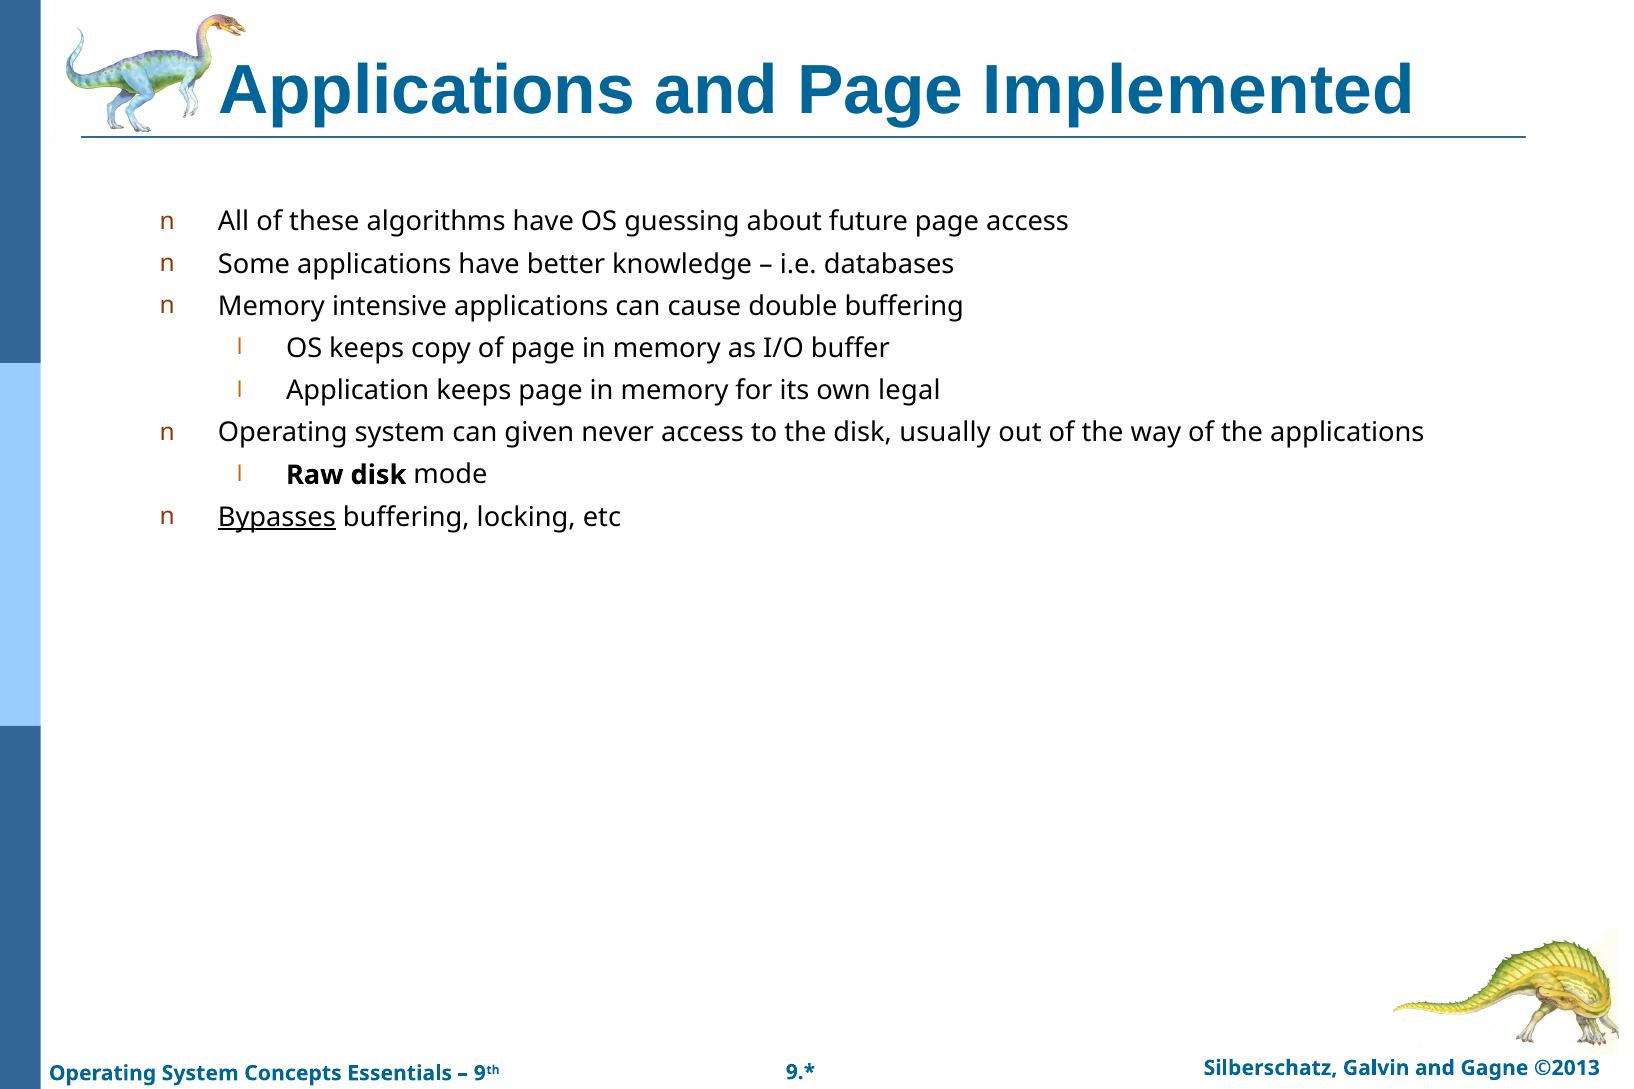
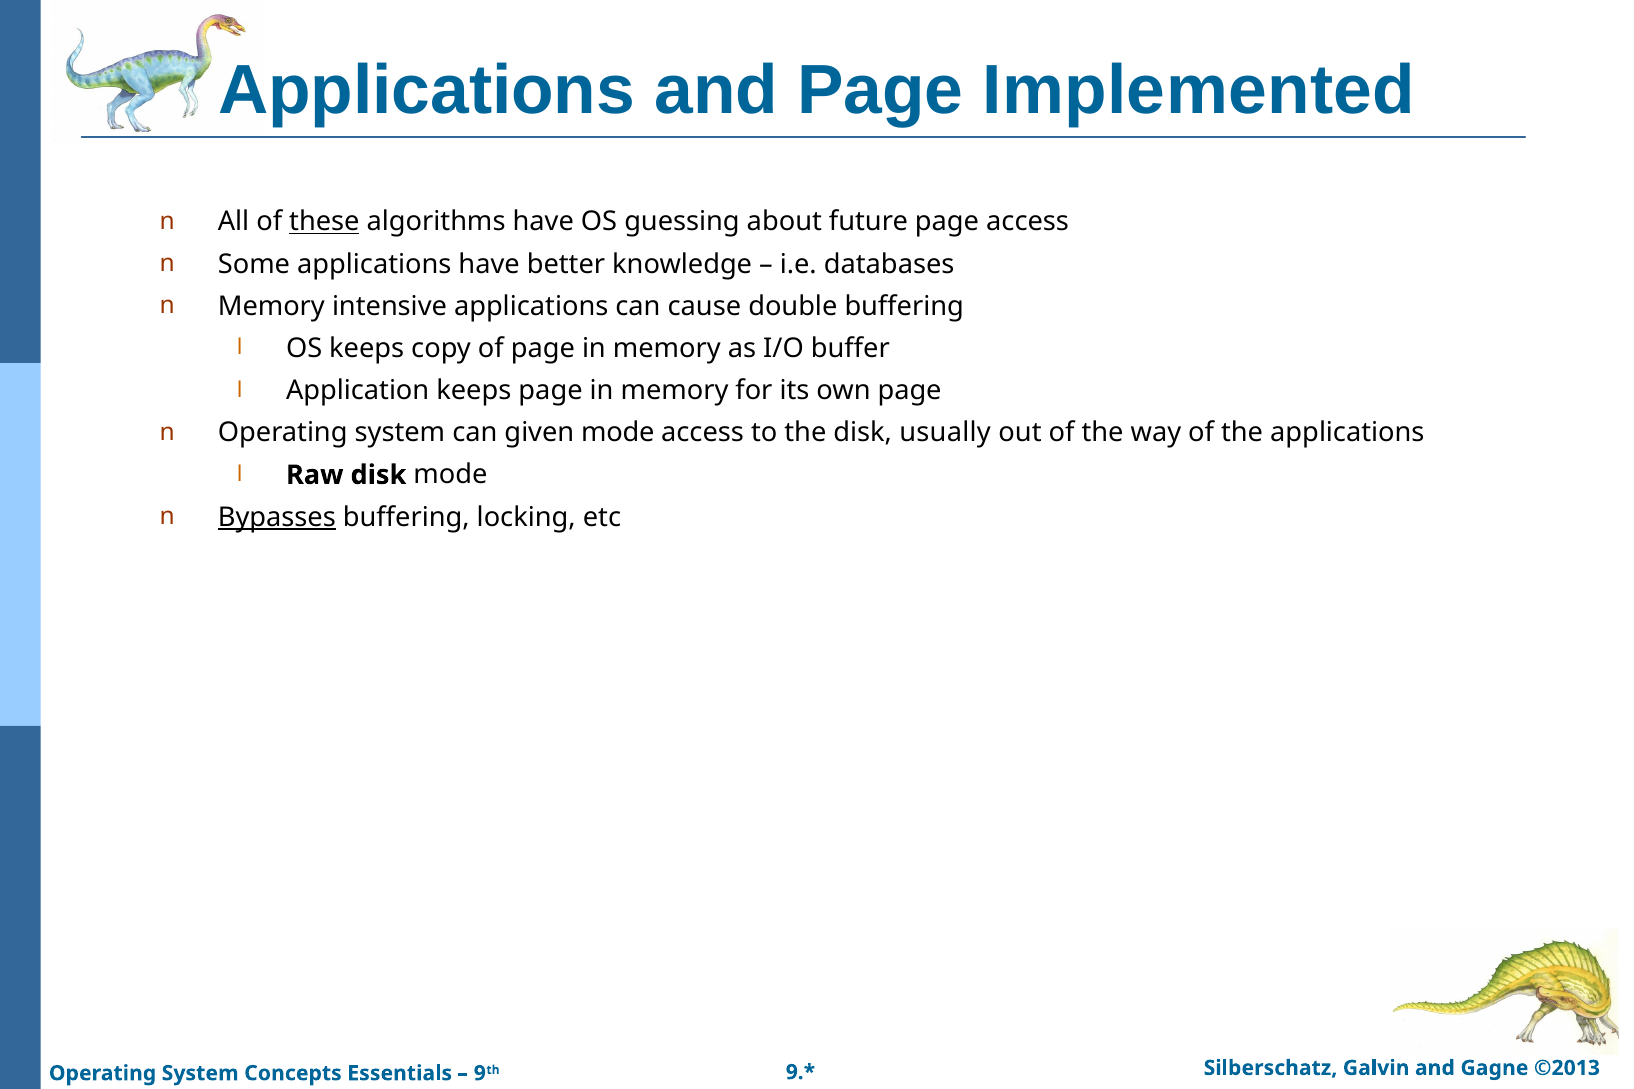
these underline: none -> present
own legal: legal -> page
given never: never -> mode
